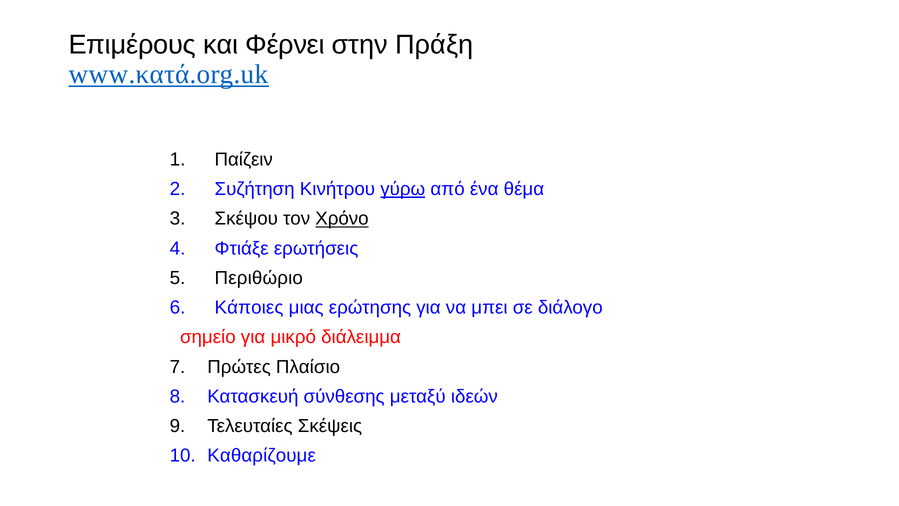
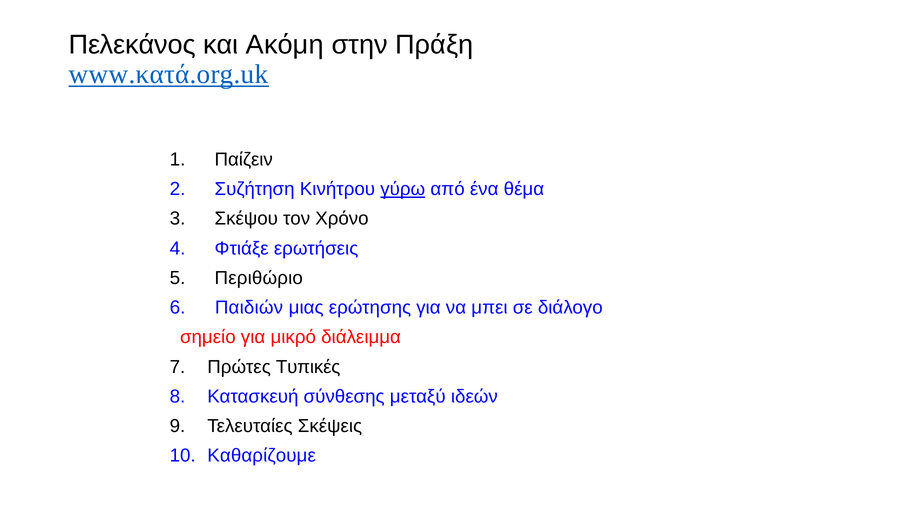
Επιμέρους: Επιμέρους -> Πελεκάνος
Φέρνει: Φέρνει -> Ακόμη
Χρόνο underline: present -> none
Κάποιες: Κάποιες -> Παιδιών
Πλαίσιο: Πλαίσιο -> Τυπικές
